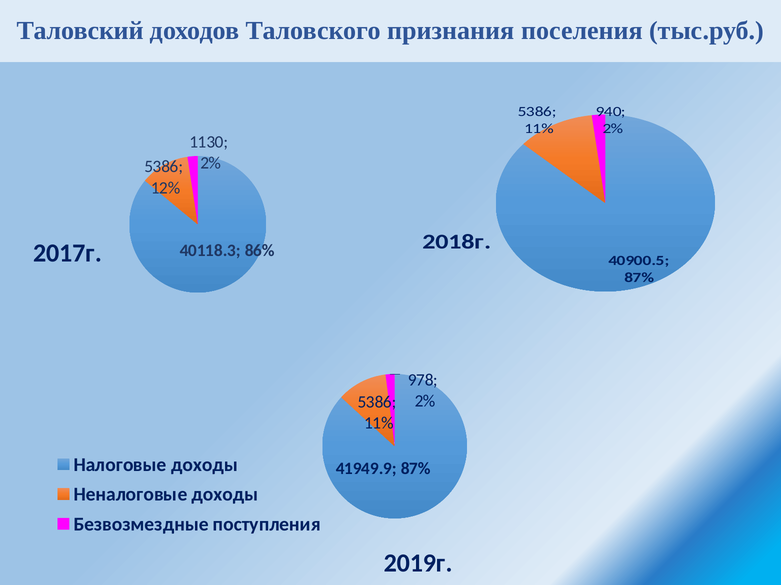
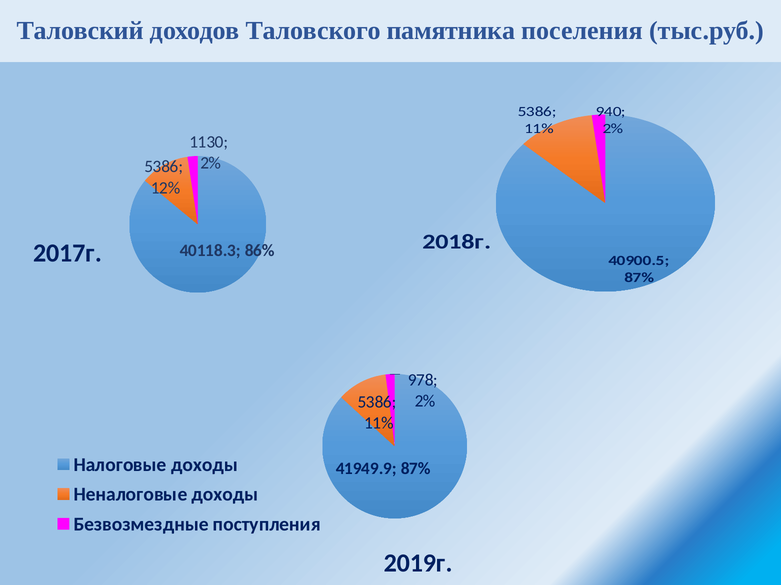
признания: признания -> памятника
